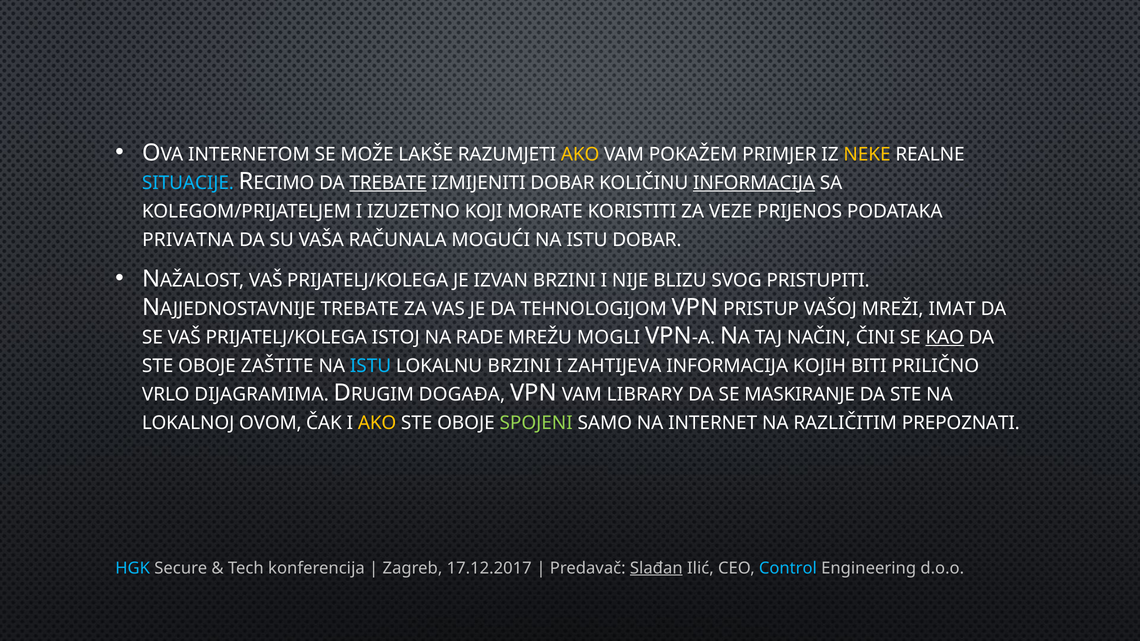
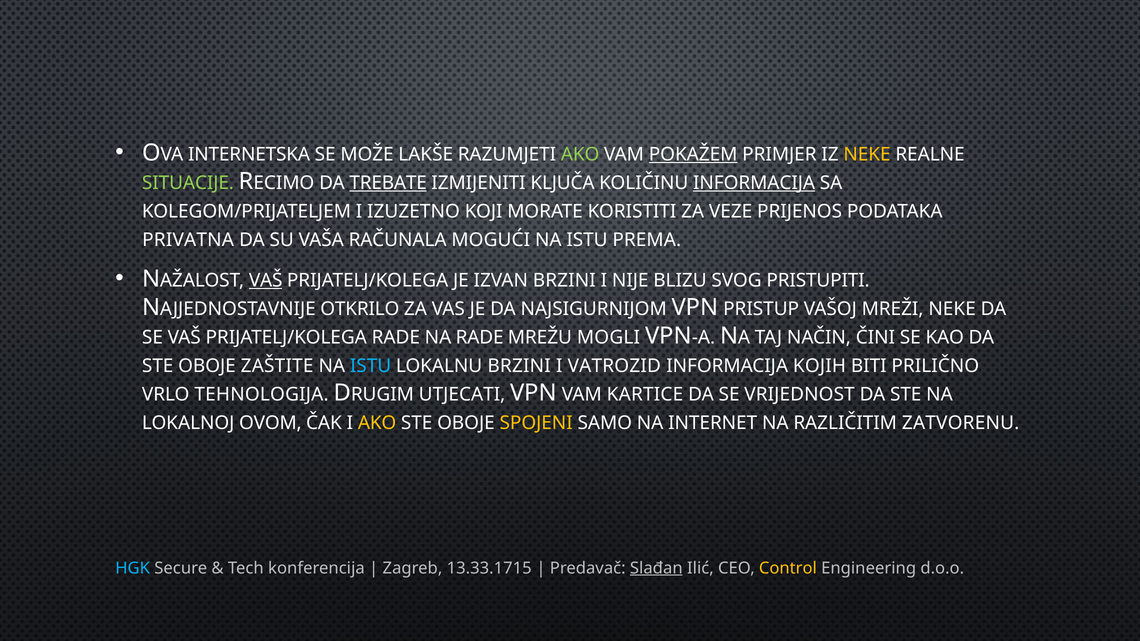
INTERNETOM: INTERNETOM -> INTERNETSKA
AKO at (580, 154) colour: yellow -> light green
POKAŽEM underline: none -> present
SITUACIJE colour: light blue -> light green
IZMIJENITI DOBAR: DOBAR -> KLJUČA
ISTU DOBAR: DOBAR -> PREMA
VAŠ at (266, 280) underline: none -> present
TREBATE at (360, 309): TREBATE -> OTKRILO
TEHNOLOGIJOM: TEHNOLOGIJOM -> NAJSIGURNIJOM
MREŽI IMAT: IMAT -> NEKE
PRIJATELJ/KOLEGA ISTOJ: ISTOJ -> RADE
KAO underline: present -> none
ZAHTIJEVA: ZAHTIJEVA -> VATROZID
DIJAGRAMIMA: DIJAGRAMIMA -> TEHNOLOGIJA
DOGAĐA: DOGAĐA -> UTJECATI
LIBRARY: LIBRARY -> KARTICE
MASKIRANJE: MASKIRANJE -> VRIJEDNOST
SPOJENI colour: light green -> yellow
PREPOZNATI: PREPOZNATI -> ZATVORENU
17.12.2017: 17.12.2017 -> 13.33.1715
Control colour: light blue -> yellow
